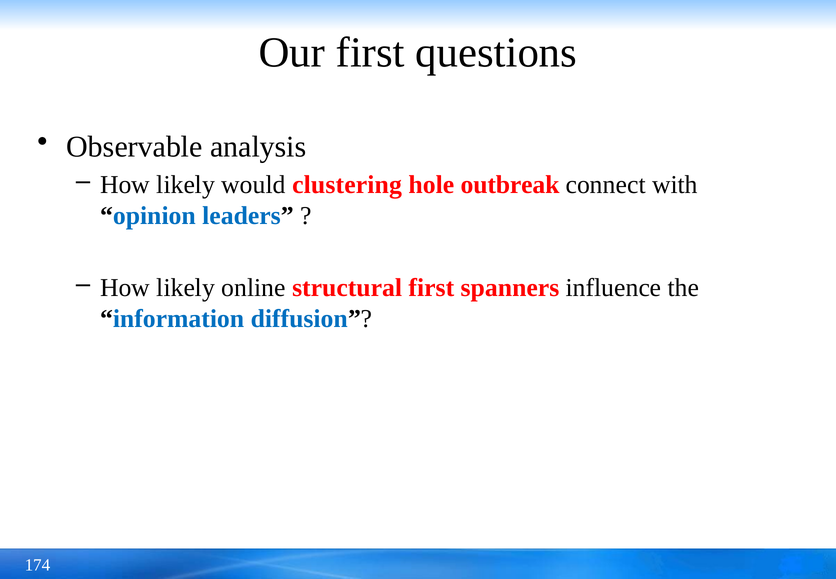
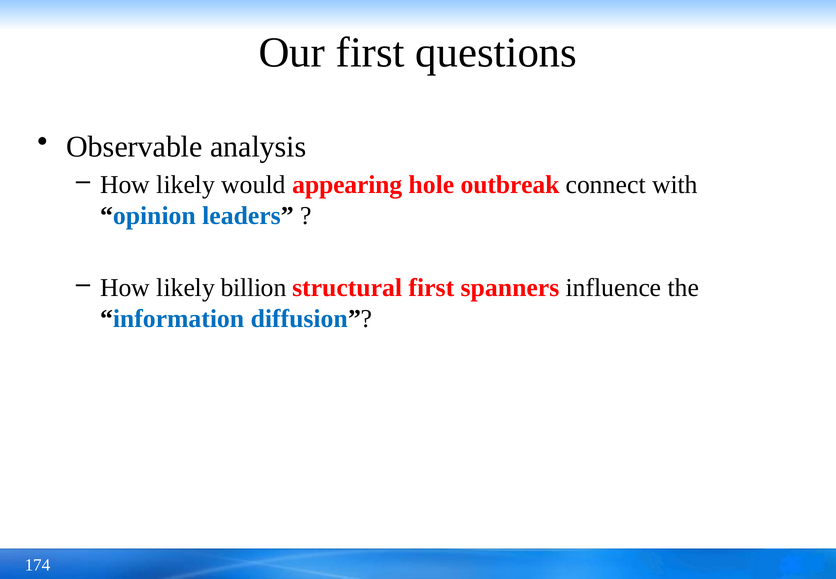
clustering: clustering -> appearing
online: online -> billion
